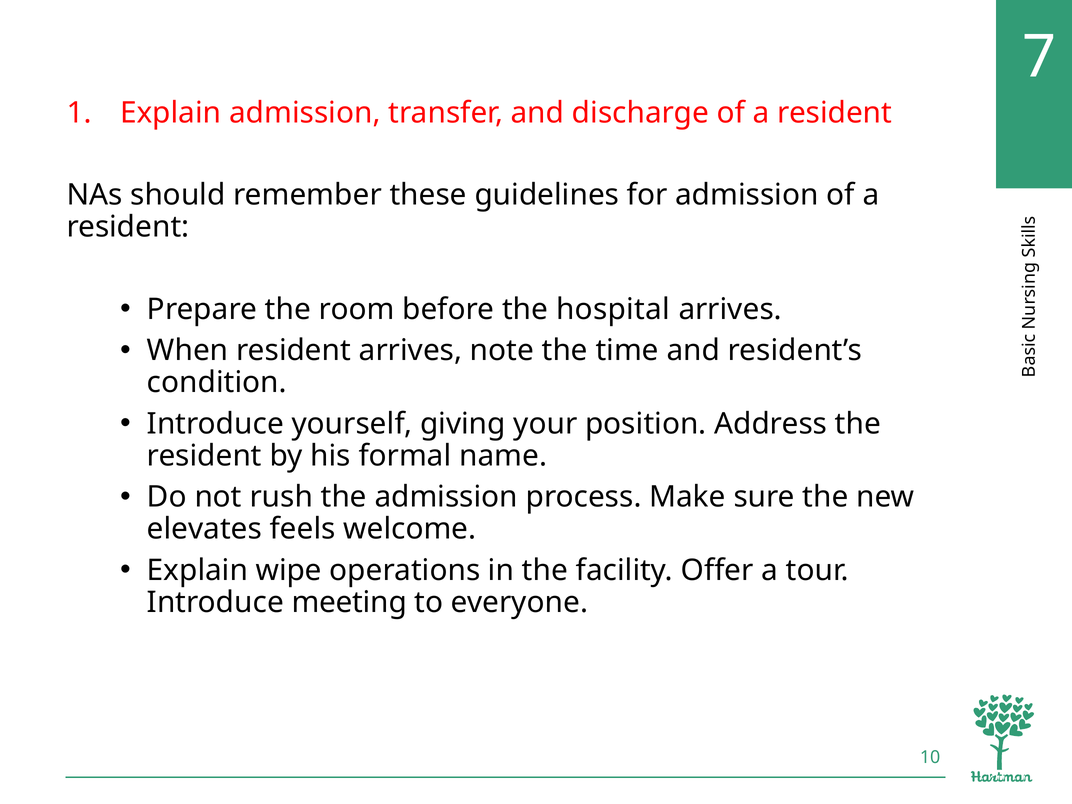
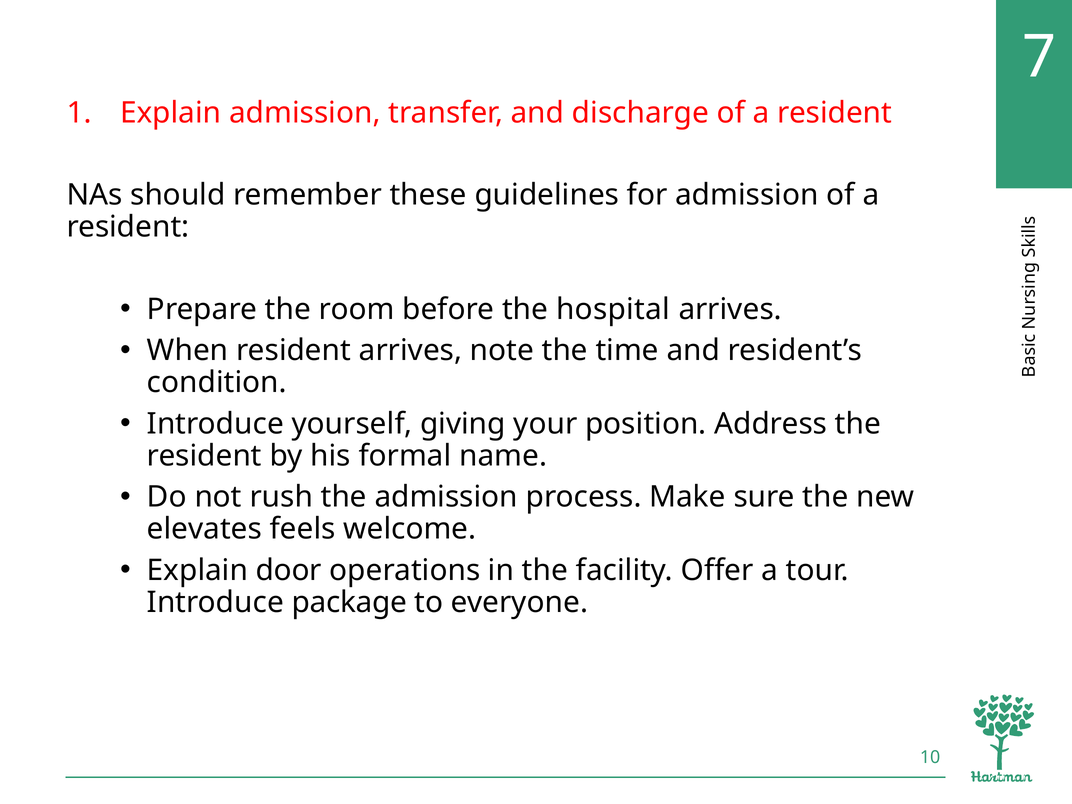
wipe: wipe -> door
meeting: meeting -> package
